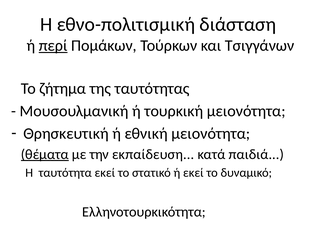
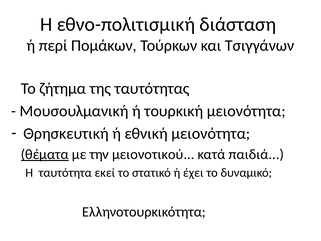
περί underline: present -> none
εκπαίδευση: εκπαίδευση -> μειονοτικού
ή εκεί: εκεί -> έχει
